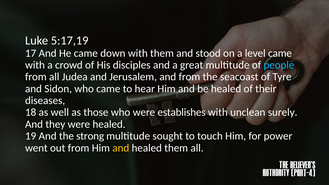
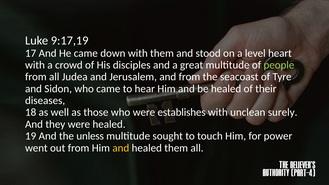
5:17,19: 5:17,19 -> 9:17,19
level came: came -> heart
people colour: light blue -> light green
strong: strong -> unless
